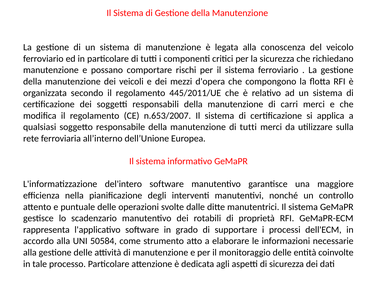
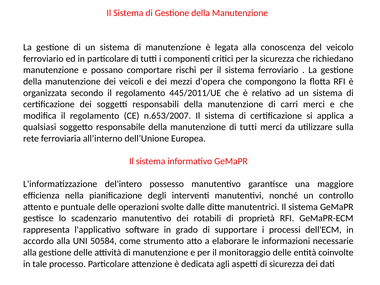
del'intero software: software -> possesso
